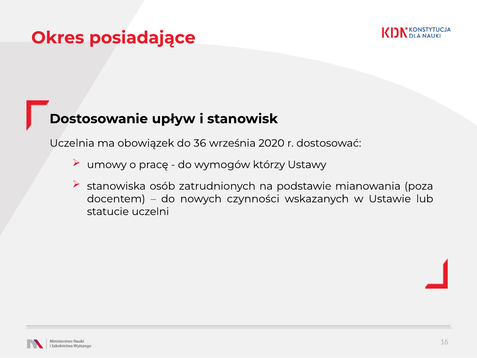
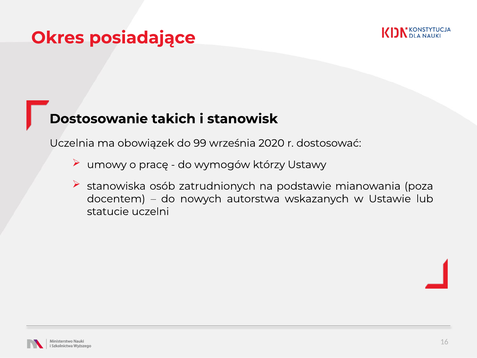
upływ: upływ -> takich
36: 36 -> 99
czynności: czynności -> autorstwa
